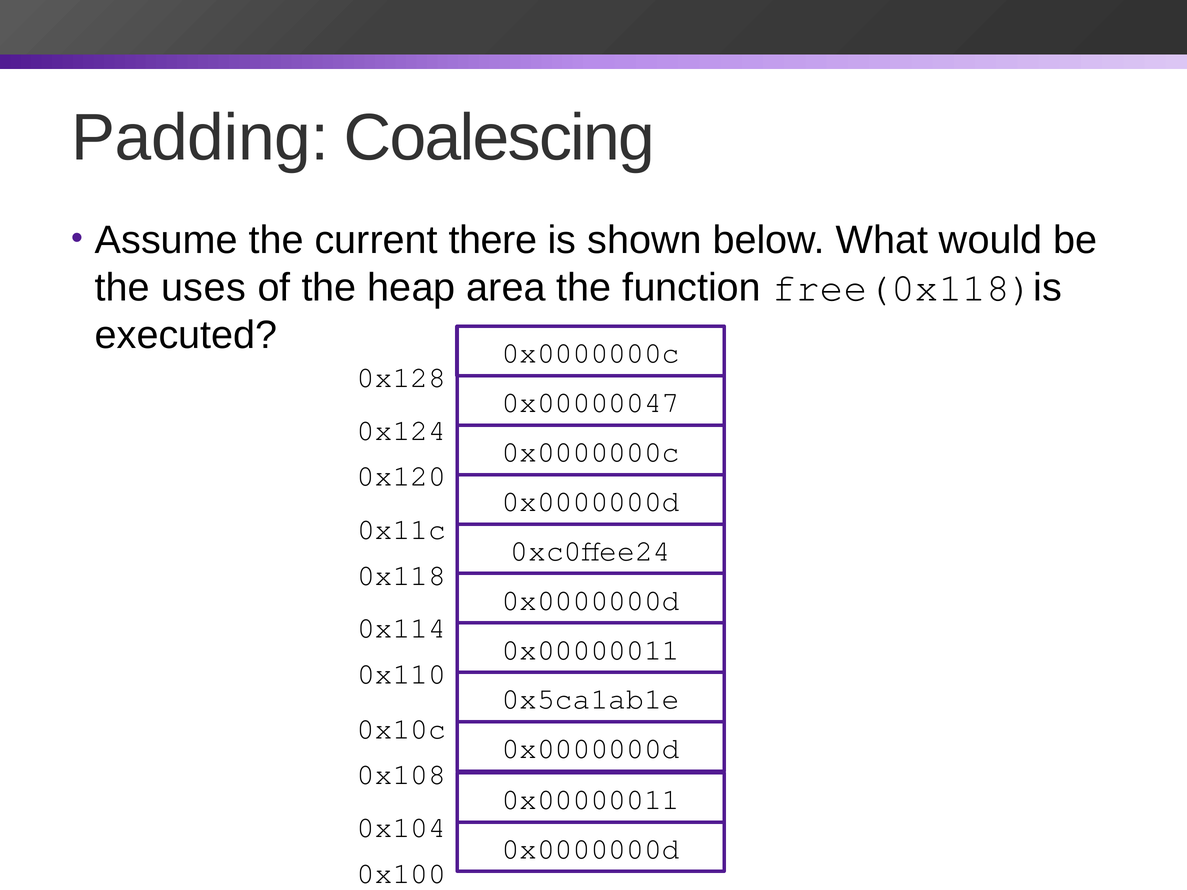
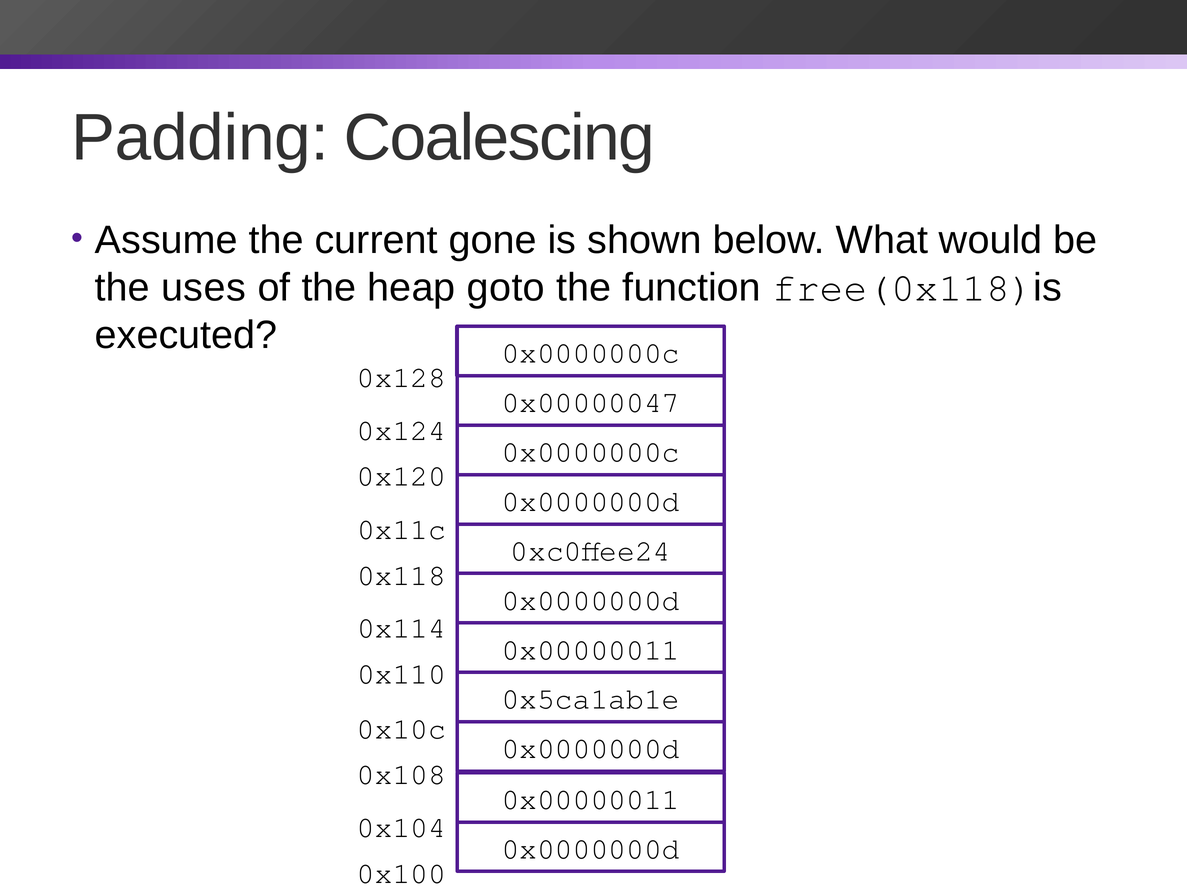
there: there -> gone
area: area -> goto
